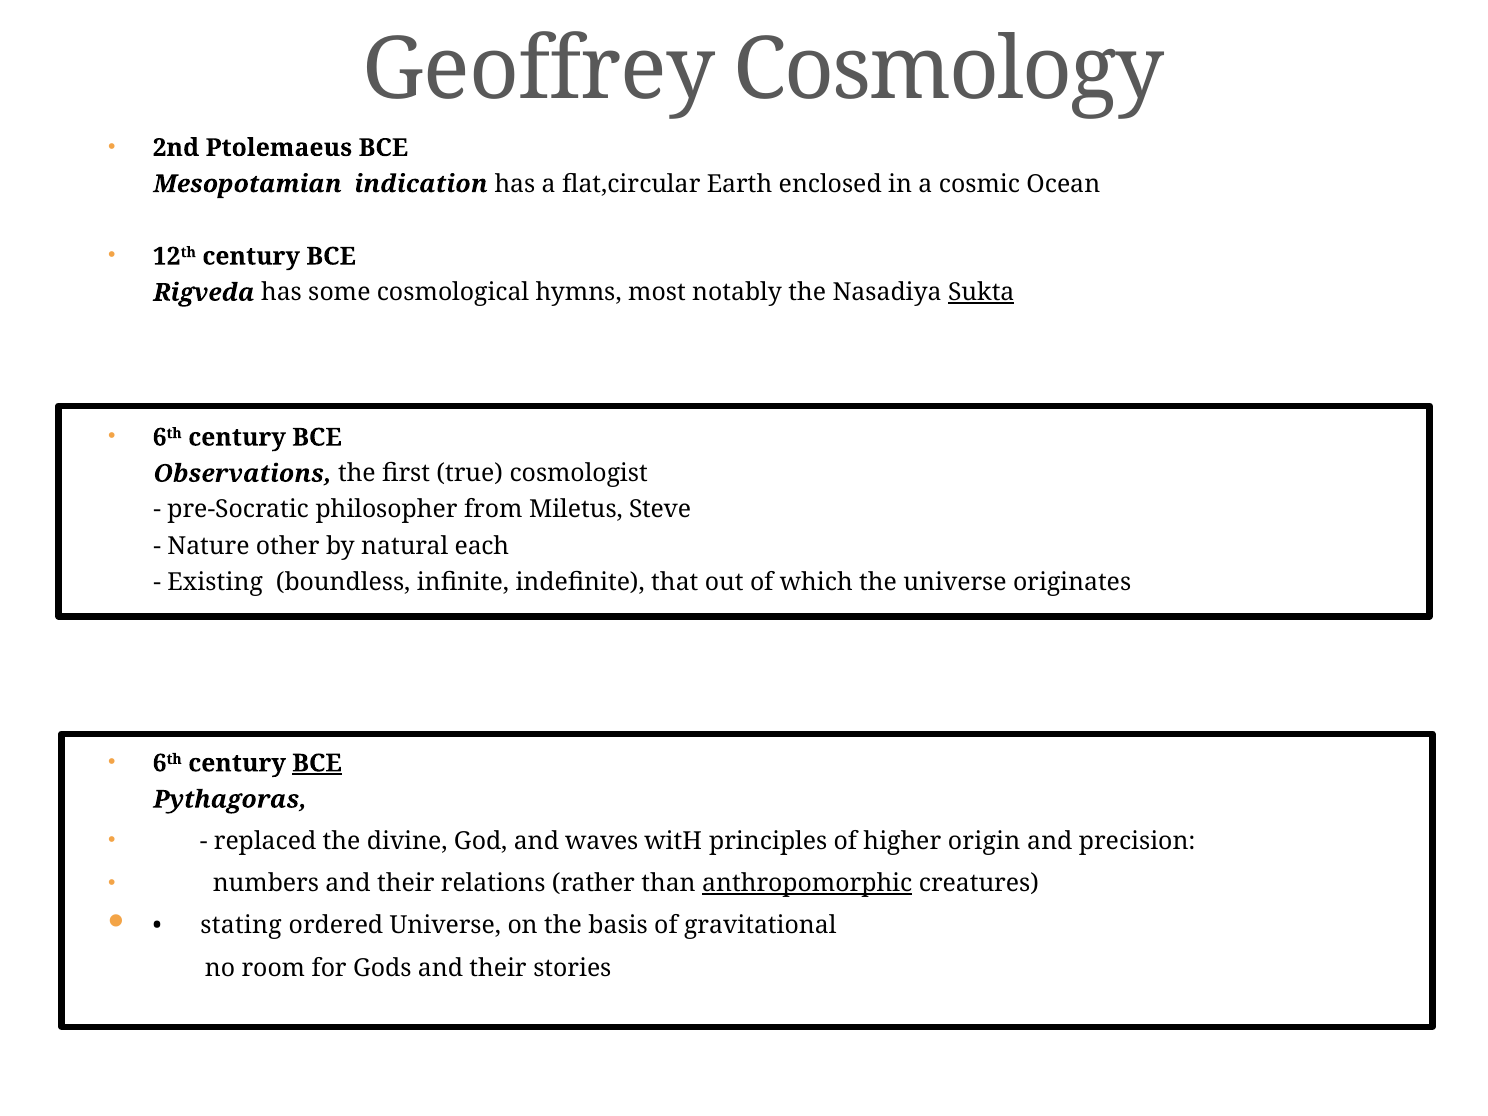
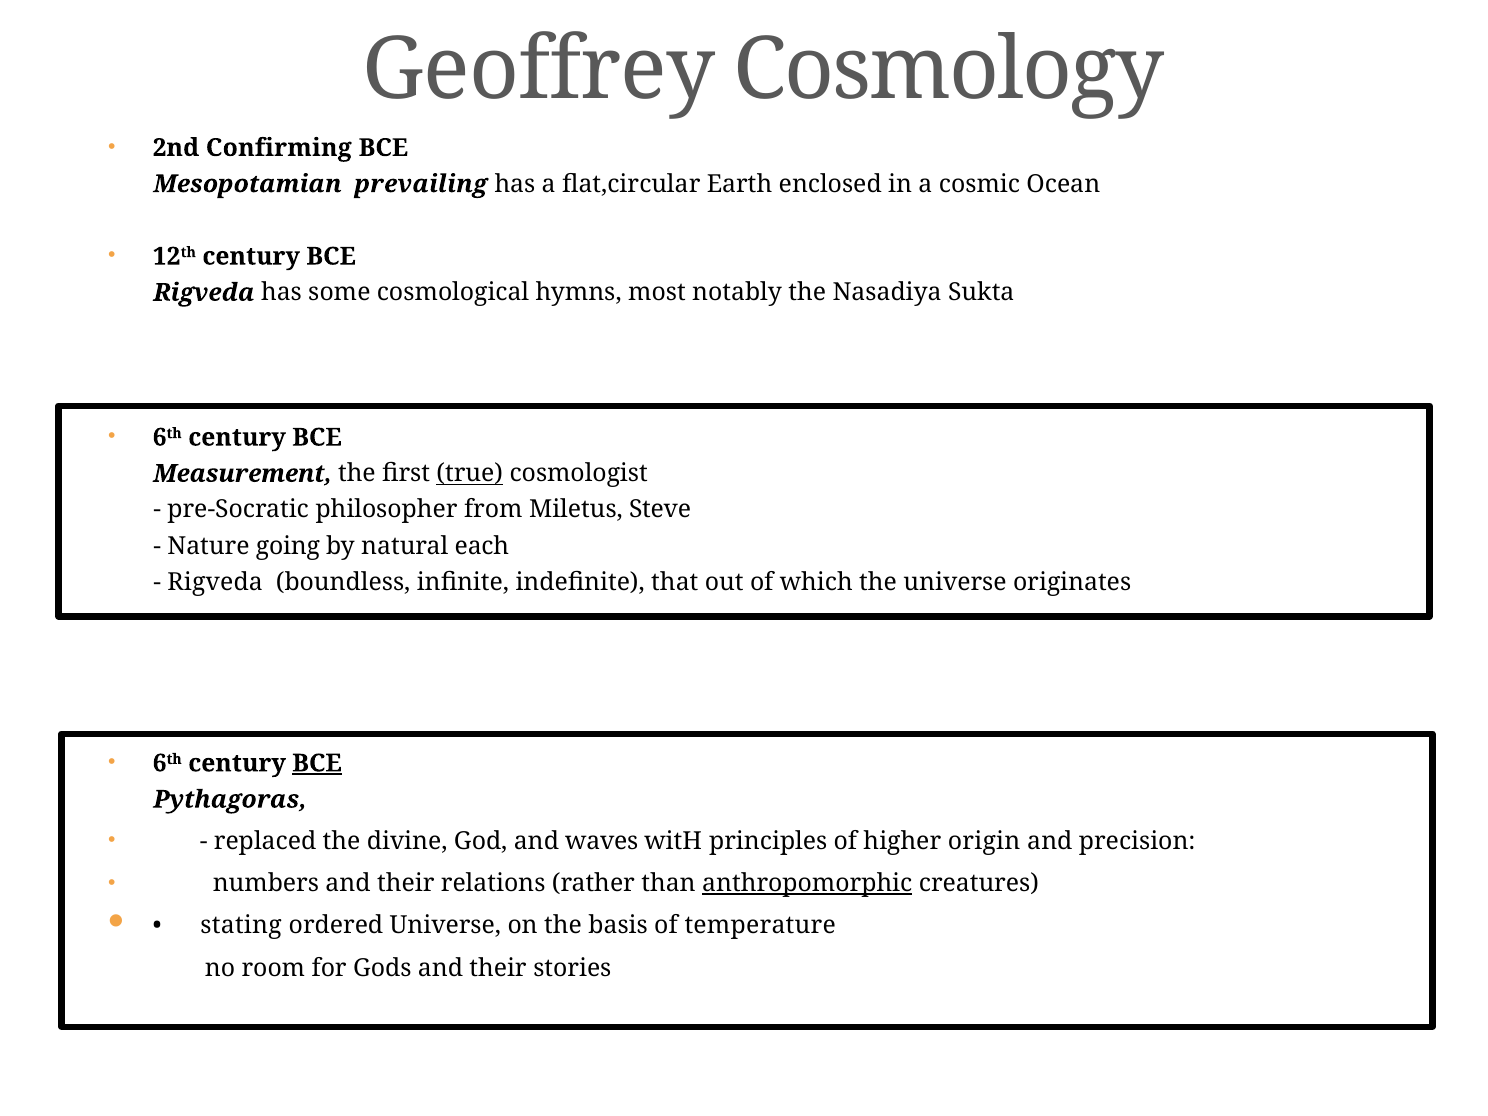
Ptolemaeus: Ptolemaeus -> Confirming
indication: indication -> prevailing
Sukta underline: present -> none
Observations: Observations -> Measurement
true underline: none -> present
other: other -> going
Existing at (215, 582): Existing -> Rigveda
gravitational: gravitational -> temperature
